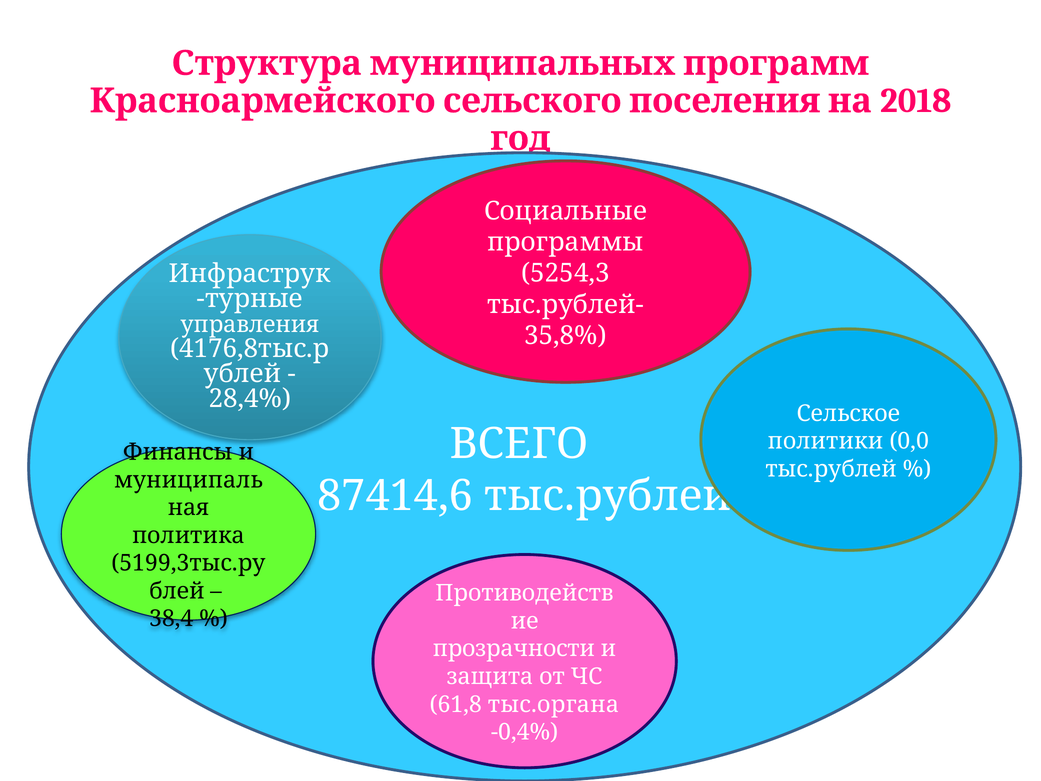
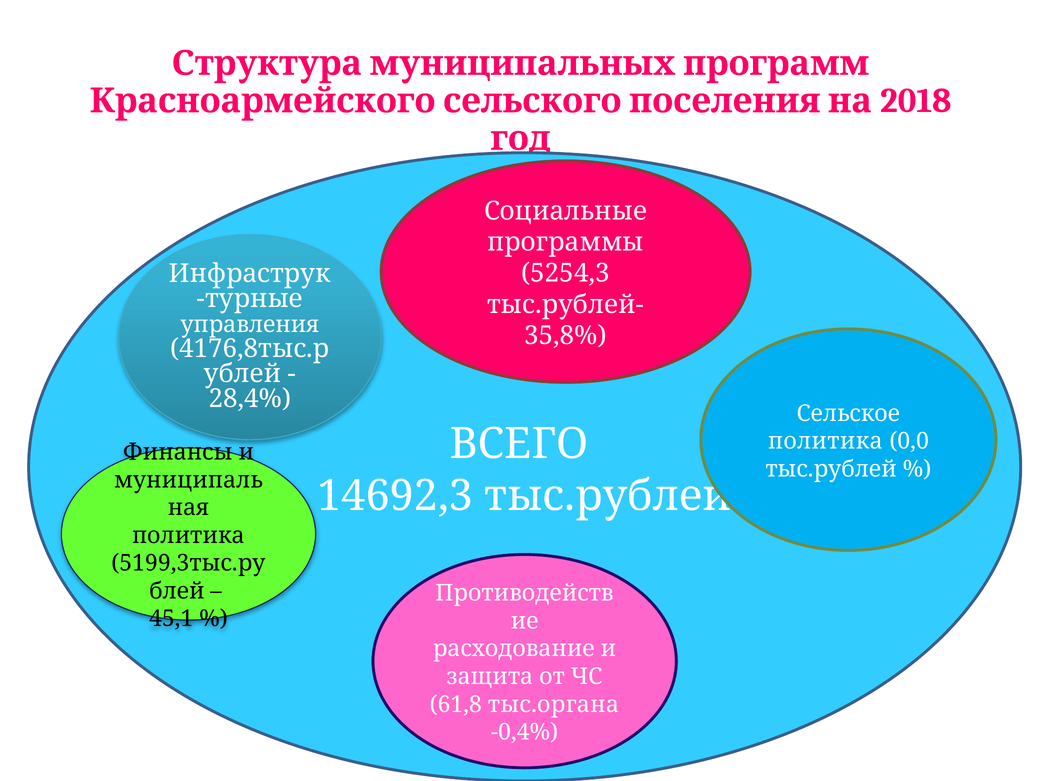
политики at (825, 441): политики -> политика
87414,6: 87414,6 -> 14692,3
38,4: 38,4 -> 45,1
прозрачности: прозрачности -> расходование
